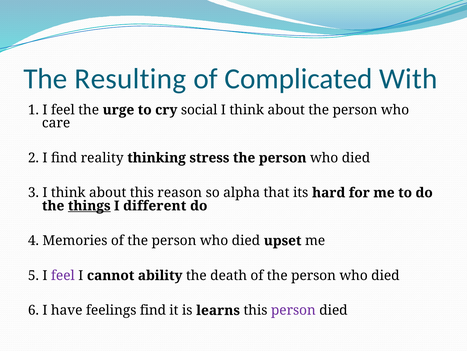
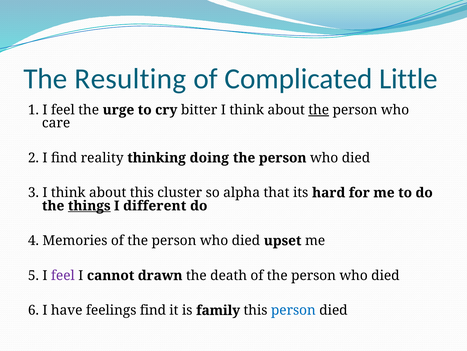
With: With -> Little
social: social -> bitter
the at (319, 110) underline: none -> present
stress: stress -> doing
reason: reason -> cluster
ability: ability -> drawn
learns: learns -> family
person at (293, 310) colour: purple -> blue
